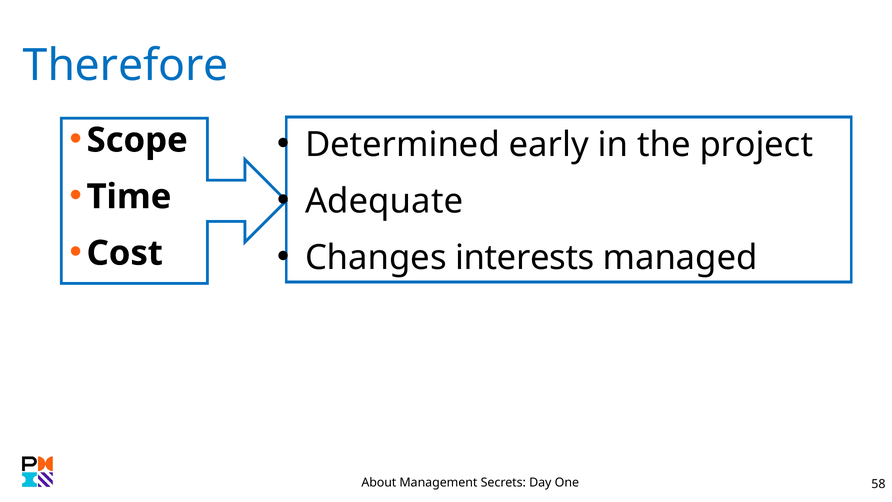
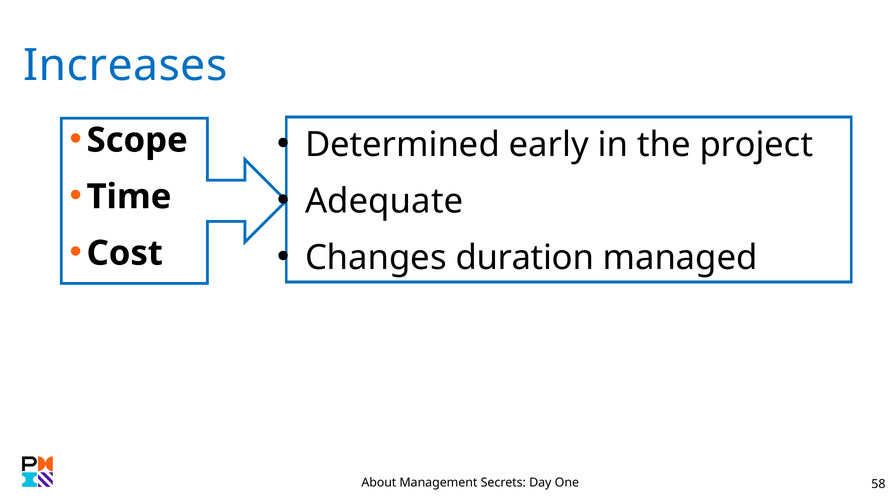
Therefore: Therefore -> Increases
interests: interests -> duration
